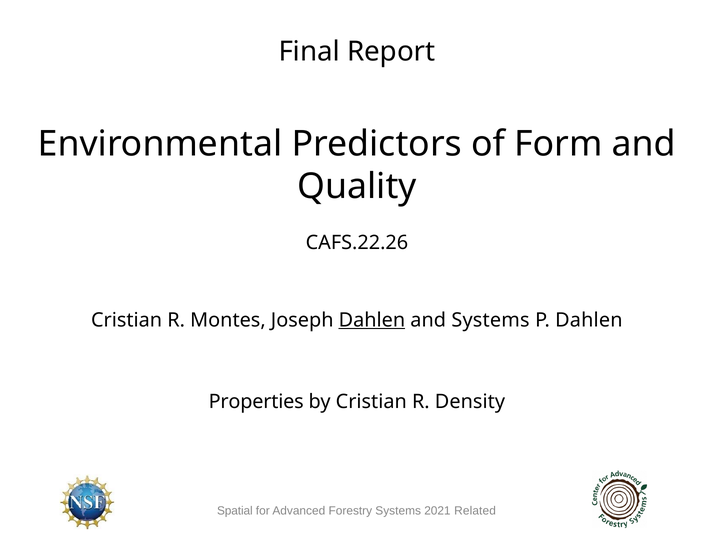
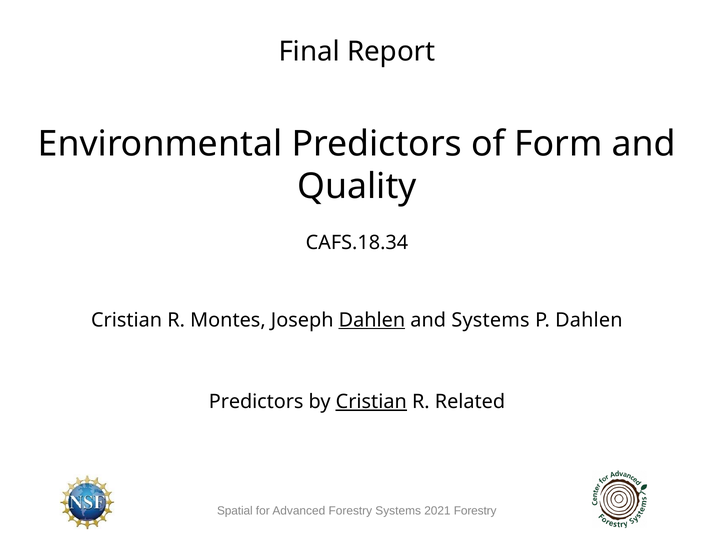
CAFS.22.26: CAFS.22.26 -> CAFS.18.34
Properties at (256, 402): Properties -> Predictors
Cristian at (371, 402) underline: none -> present
Density: Density -> Related
2021 Related: Related -> Forestry
